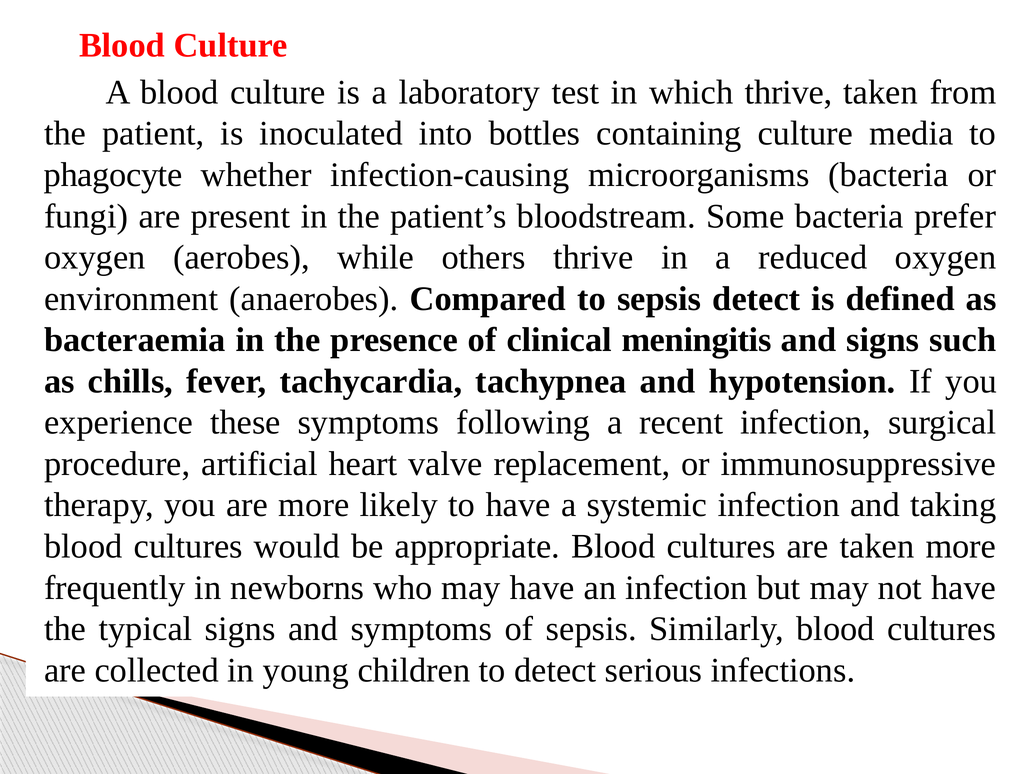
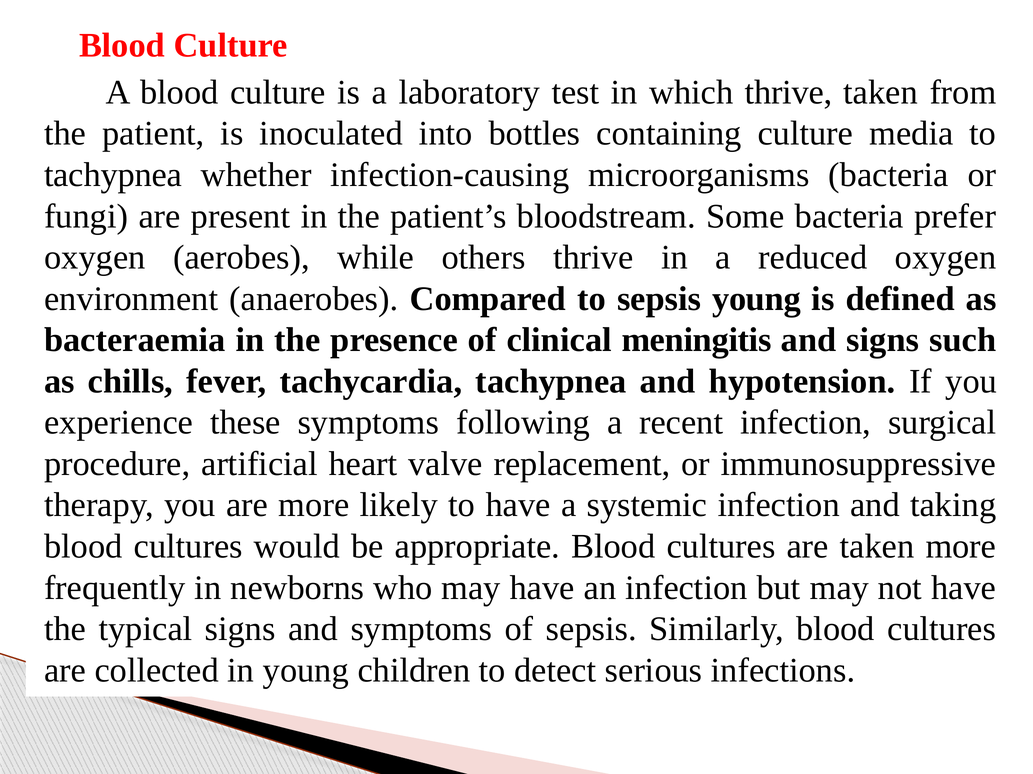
phagocyte at (113, 175): phagocyte -> tachypnea
sepsis detect: detect -> young
